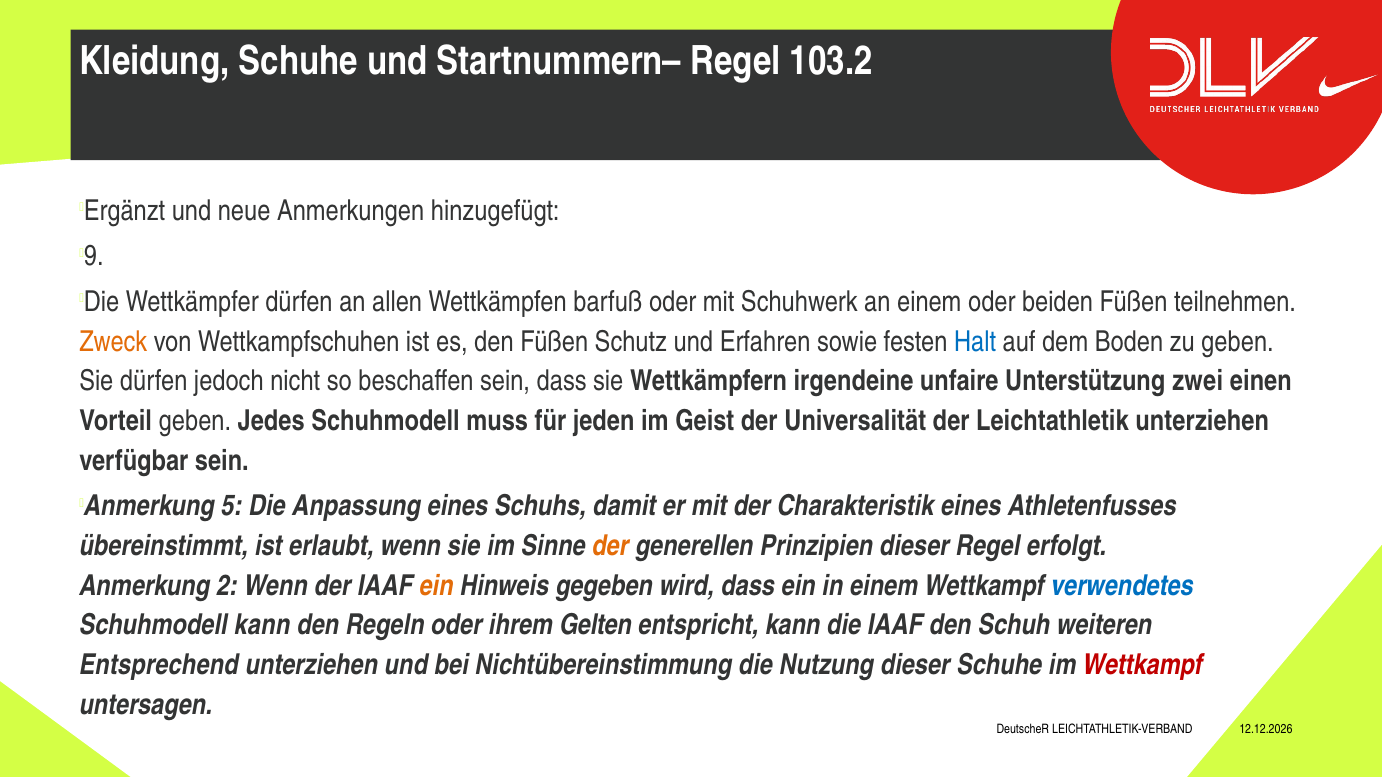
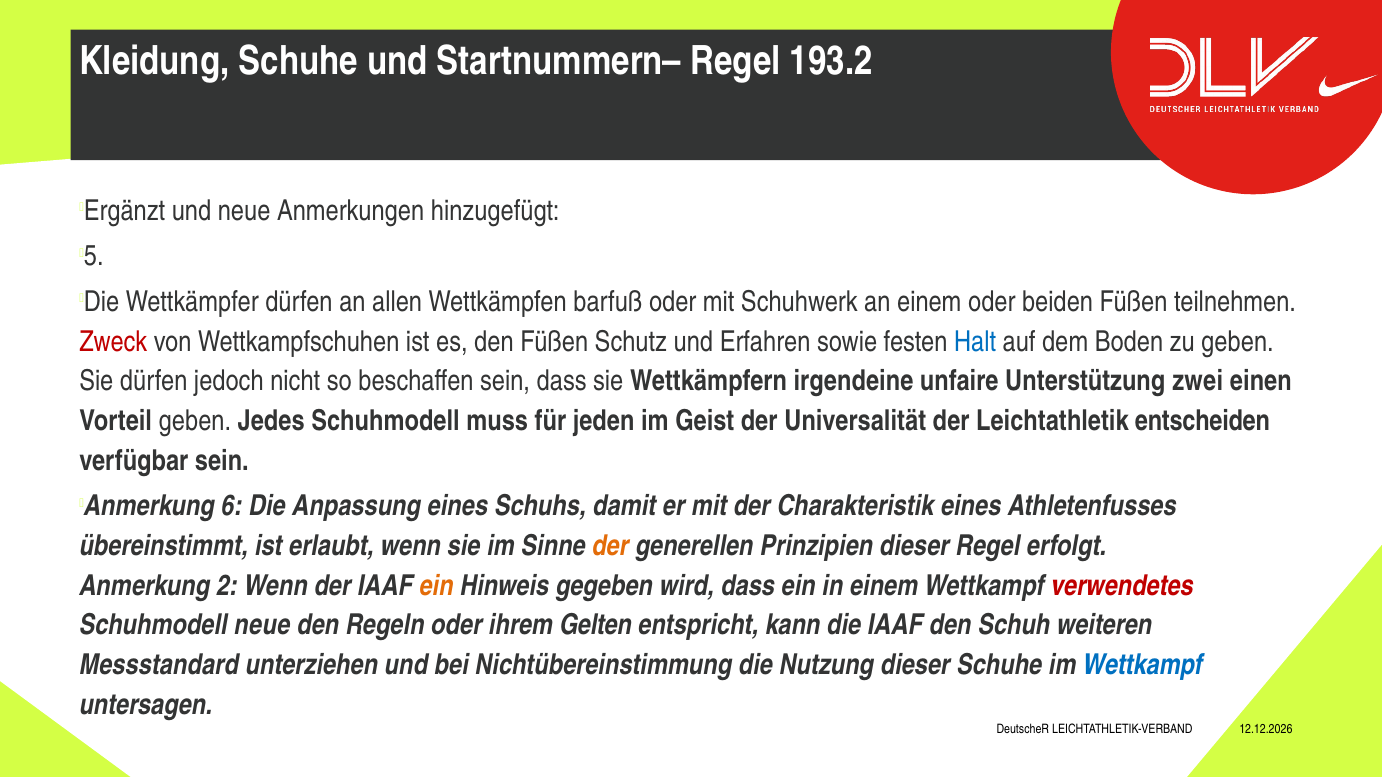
103.2: 103.2 -> 193.2
9: 9 -> 5
Zweck colour: orange -> red
Leichtathletik unterziehen: unterziehen -> entscheiden
5: 5 -> 6
verwendetes colour: blue -> red
Schuhmodell kann: kann -> neue
Entsprechend: Entsprechend -> Messstandard
Wettkampf at (1143, 665) colour: red -> blue
